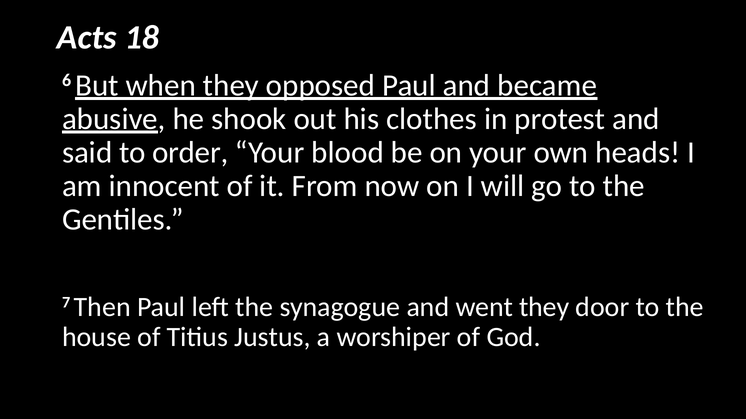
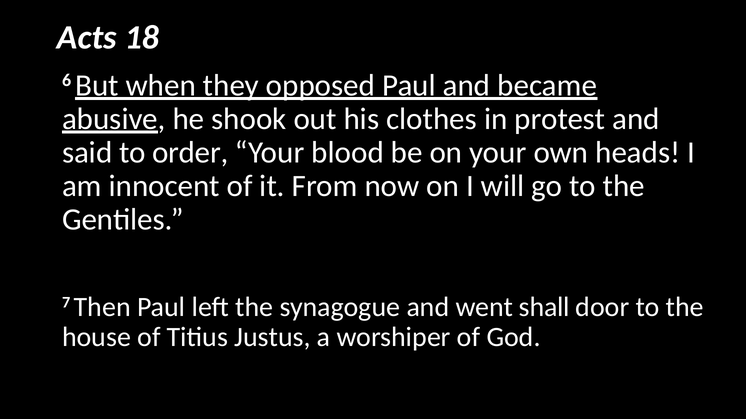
went they: they -> shall
